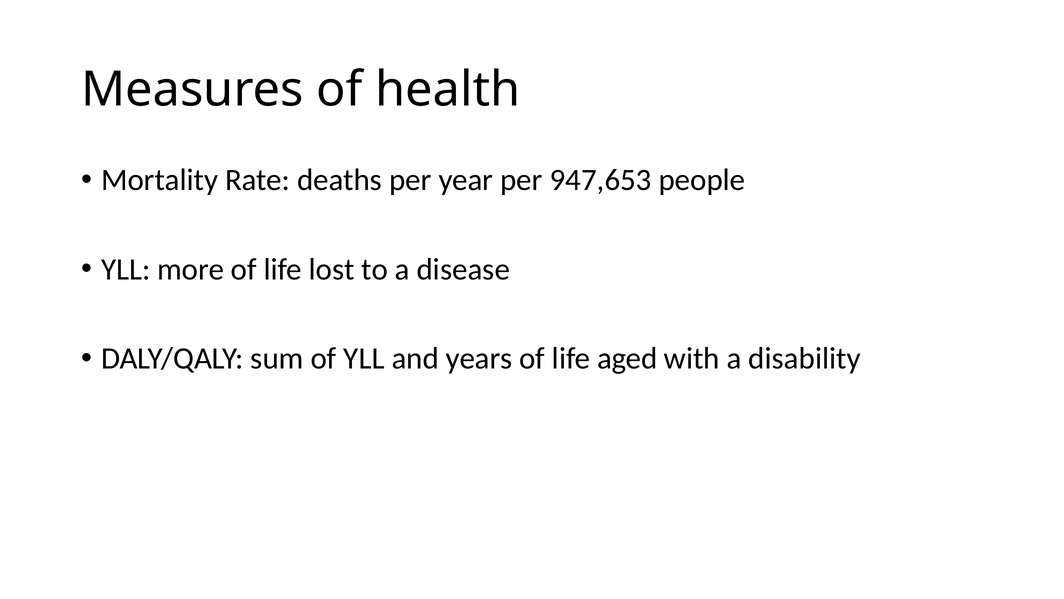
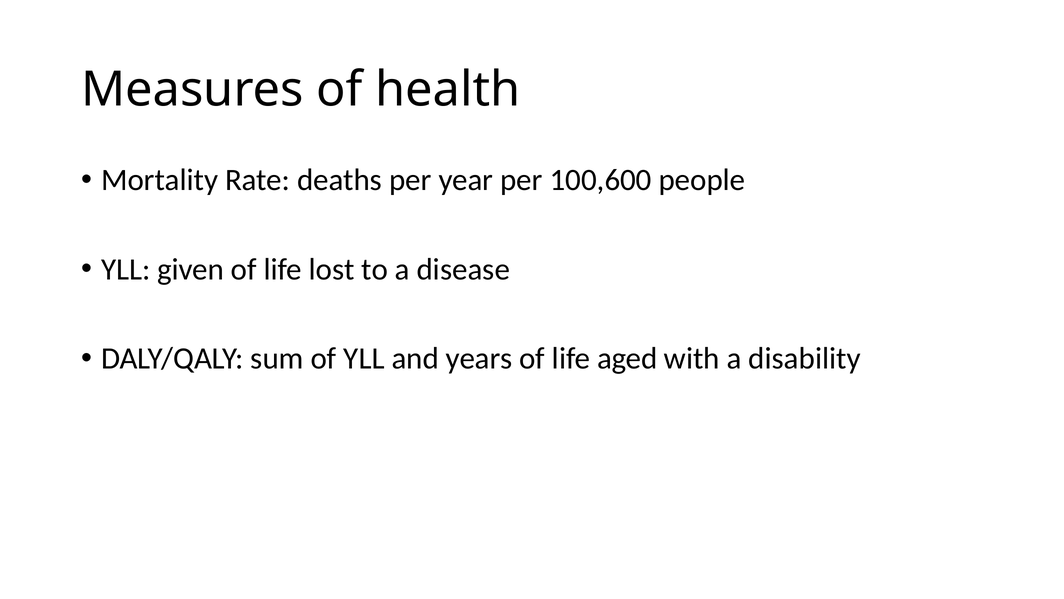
947,653: 947,653 -> 100,600
more: more -> given
